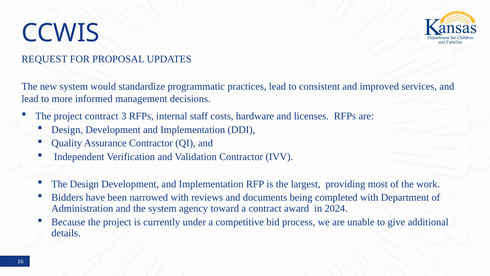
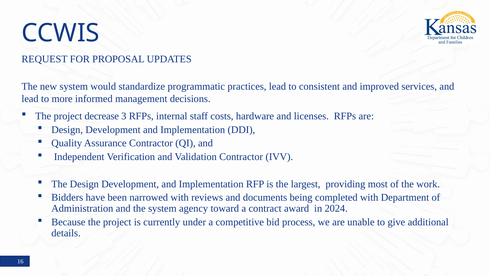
project contract: contract -> decrease
